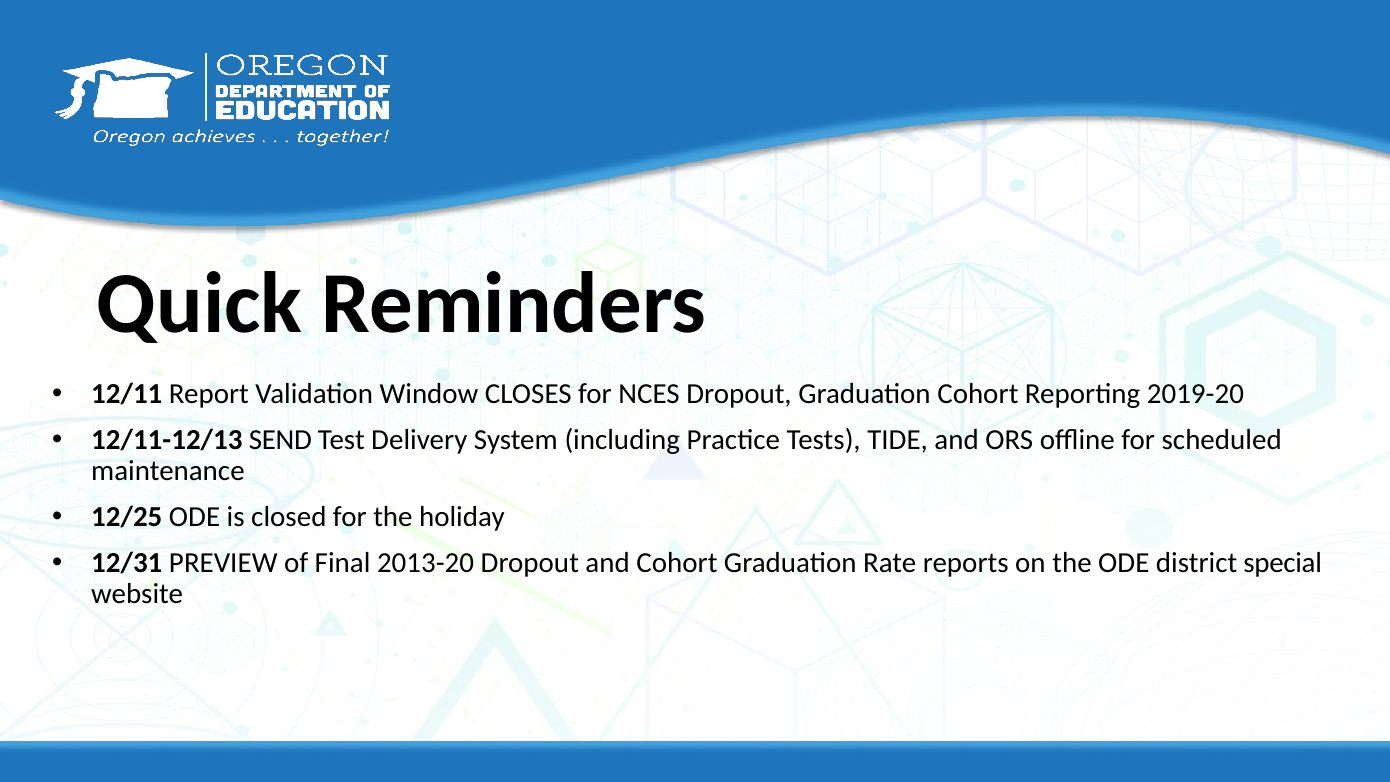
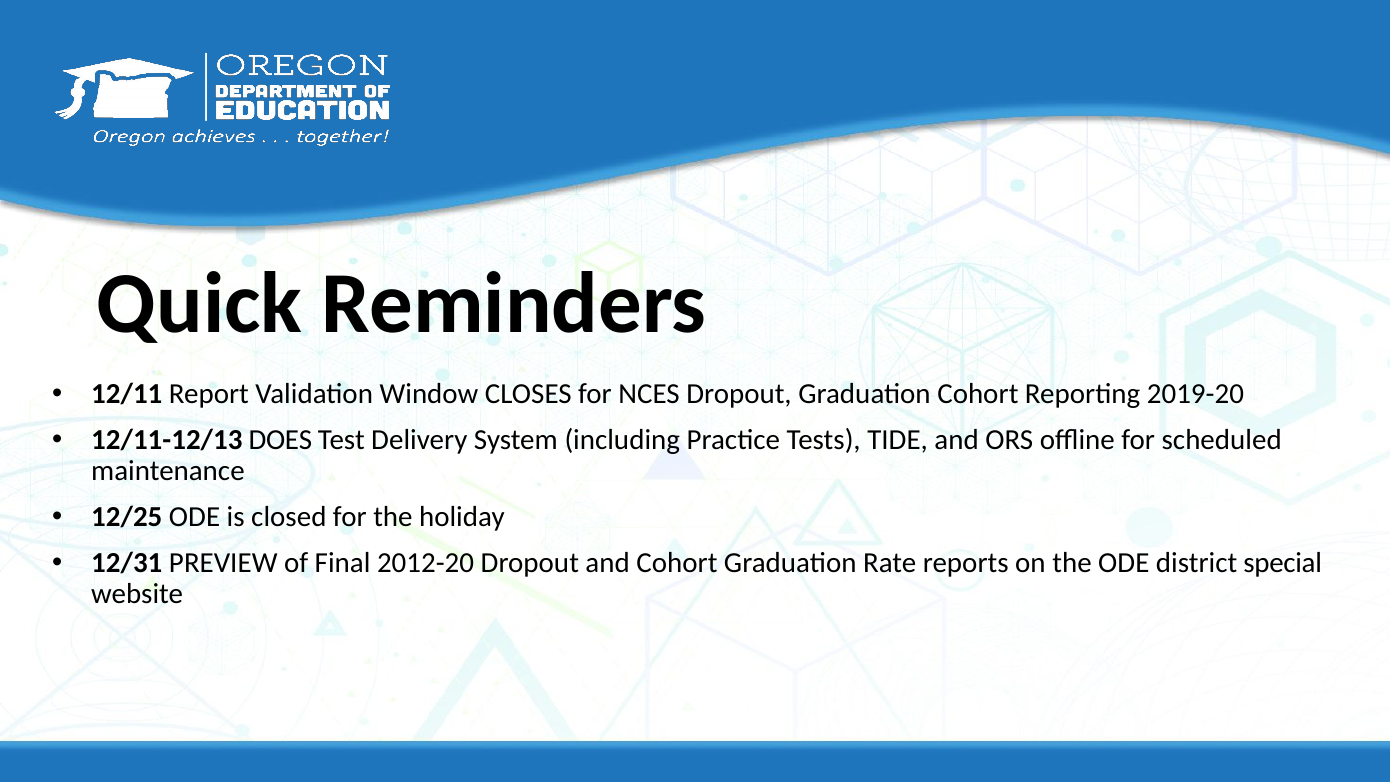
SEND: SEND -> DOES
2013-20: 2013-20 -> 2012-20
